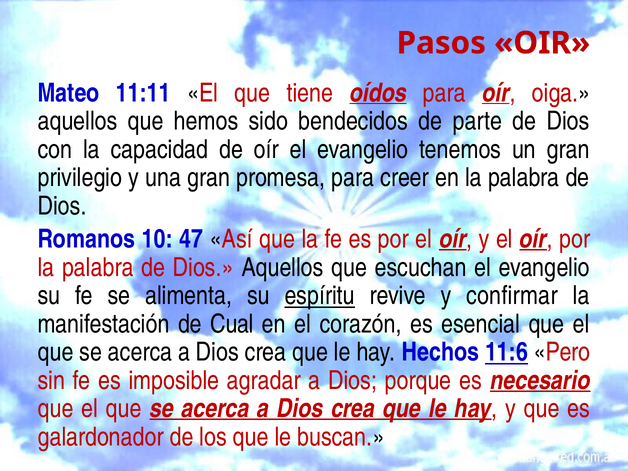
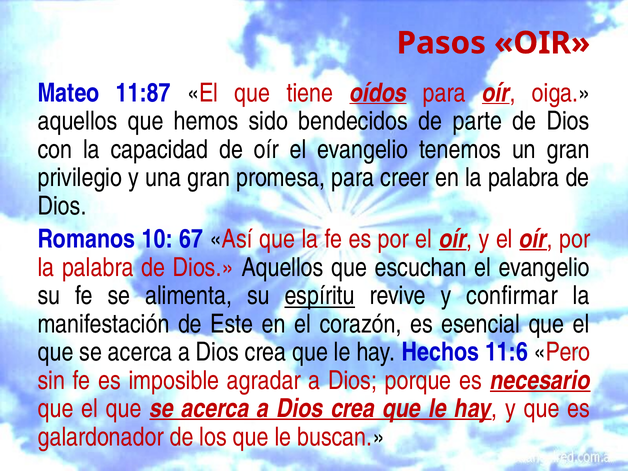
11:11: 11:11 -> 11:87
47: 47 -> 67
Cual: Cual -> Este
11:6 underline: present -> none
